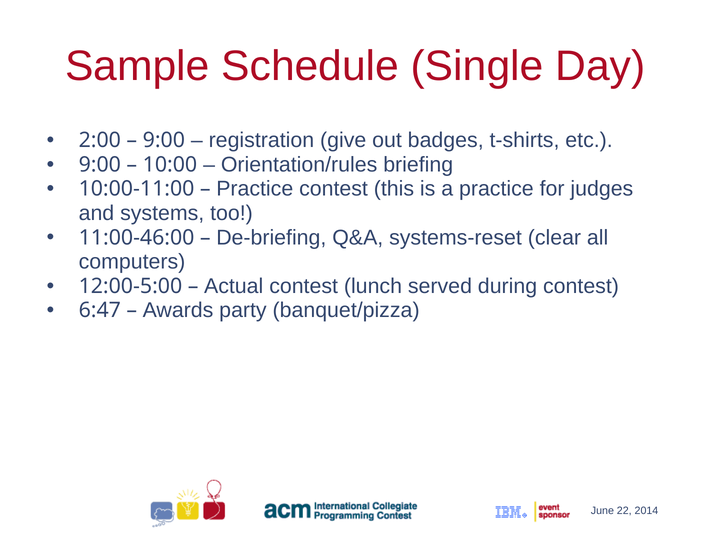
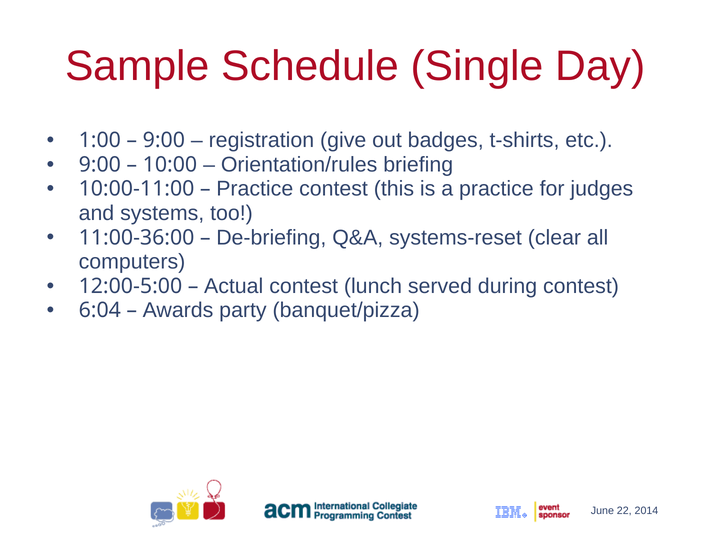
2:00: 2:00 -> 1:00
11:00-46:00: 11:00-46:00 -> 11:00-36:00
6:47: 6:47 -> 6:04
